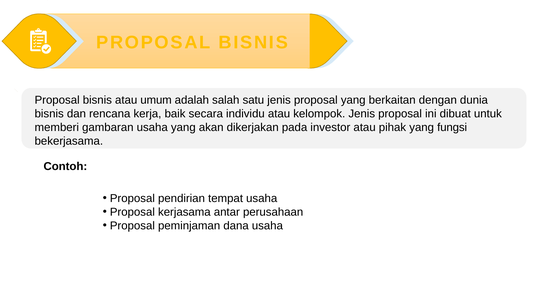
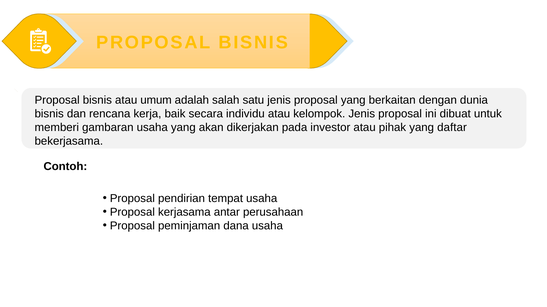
fungsi: fungsi -> daftar
